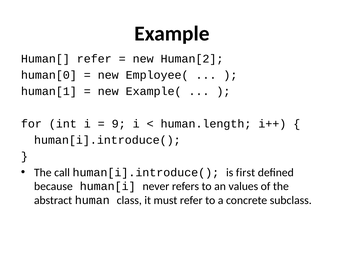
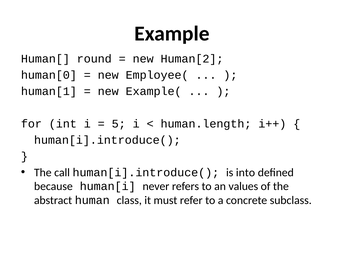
Human[ refer: refer -> round
9: 9 -> 5
first: first -> into
